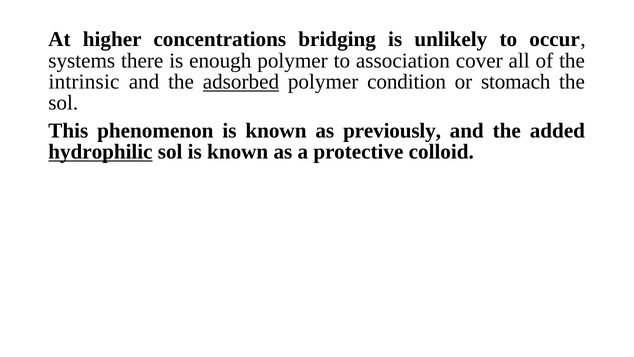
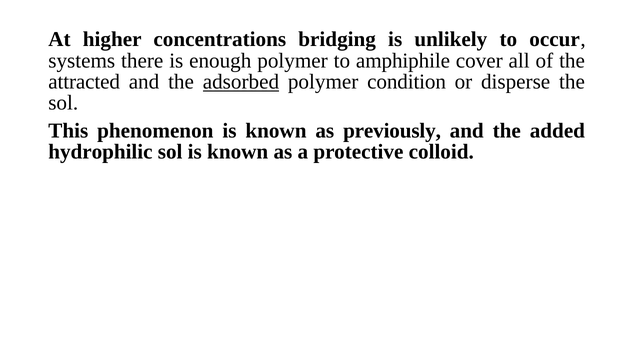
association: association -> amphiphile
intrinsic: intrinsic -> attracted
stomach: stomach -> disperse
hydrophilic underline: present -> none
